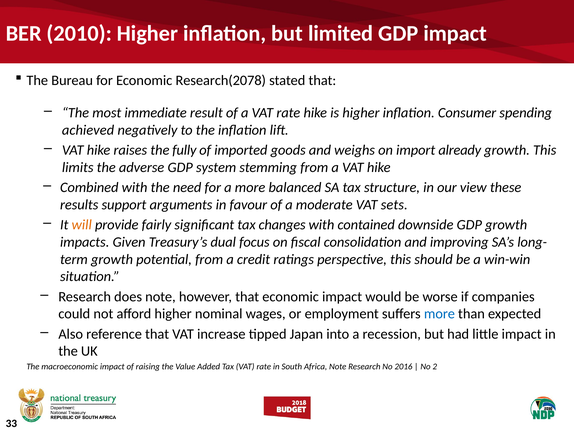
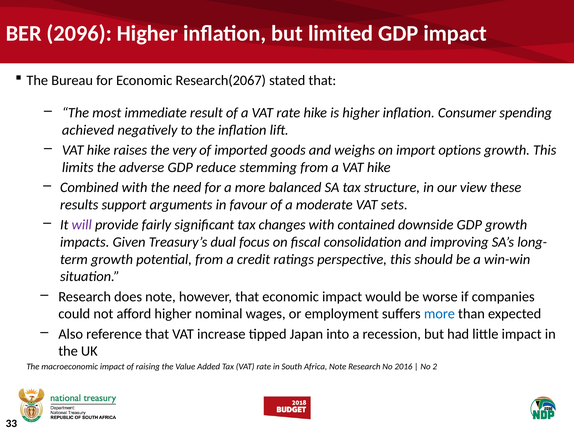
2010: 2010 -> 2096
Research(2078: Research(2078 -> Research(2067
fully: fully -> very
already: already -> options
system: system -> reduce
will colour: orange -> purple
